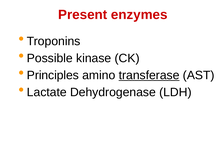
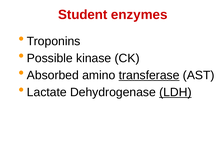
Present: Present -> Student
Principles: Principles -> Absorbed
LDH underline: none -> present
